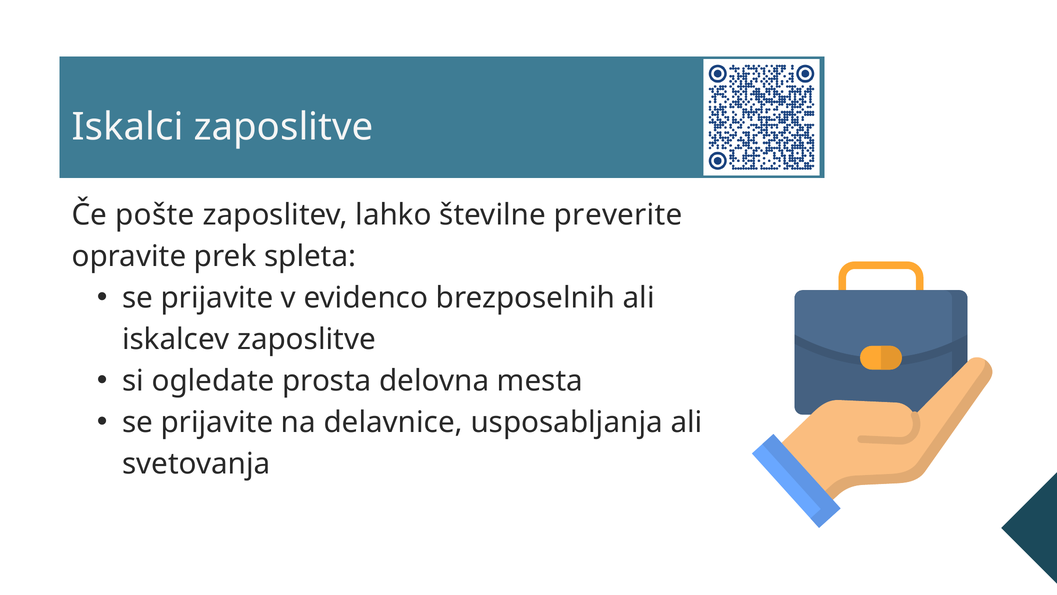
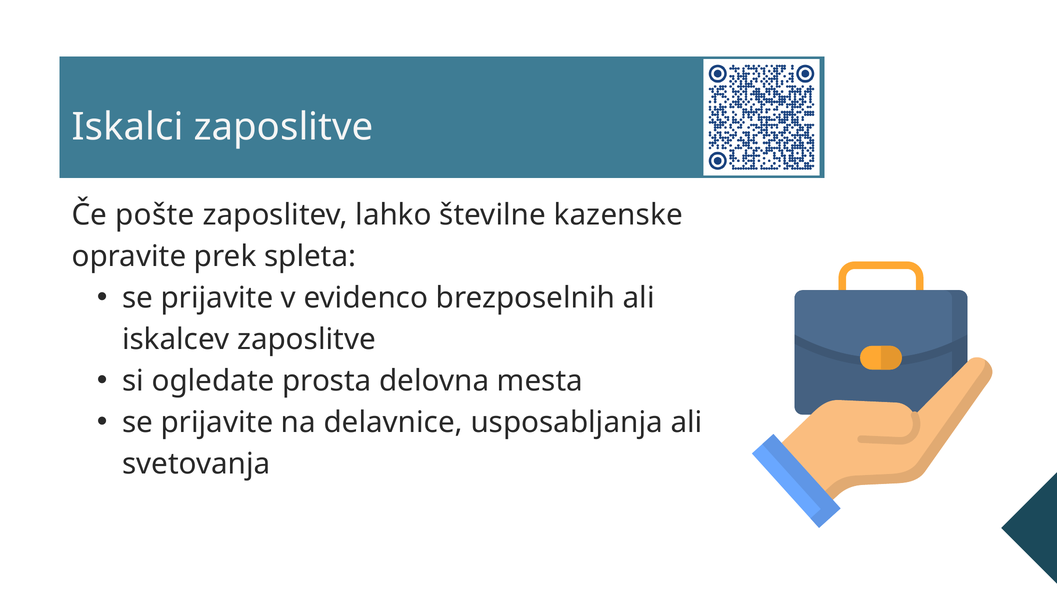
preverite: preverite -> kazenske
